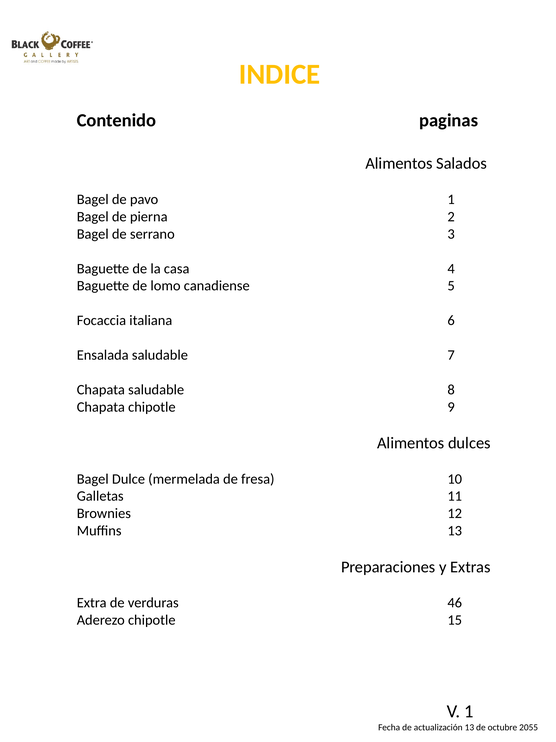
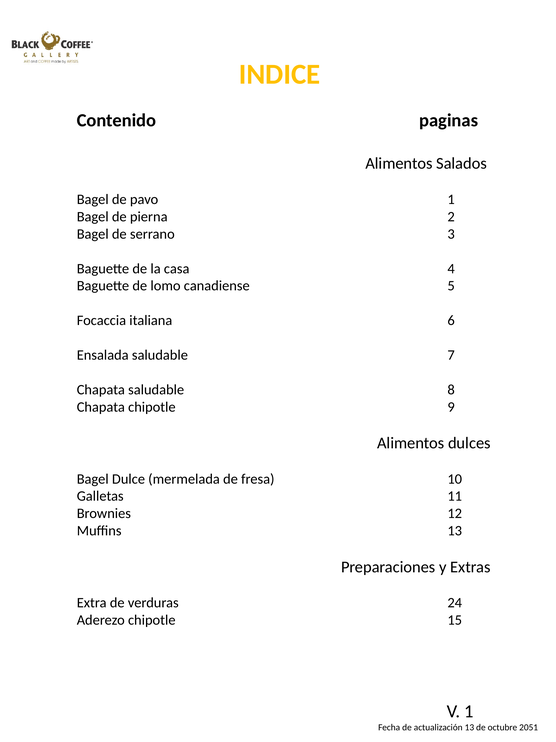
46: 46 -> 24
2055: 2055 -> 2051
